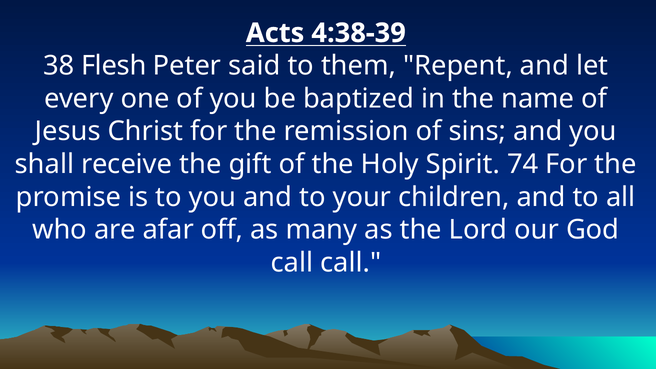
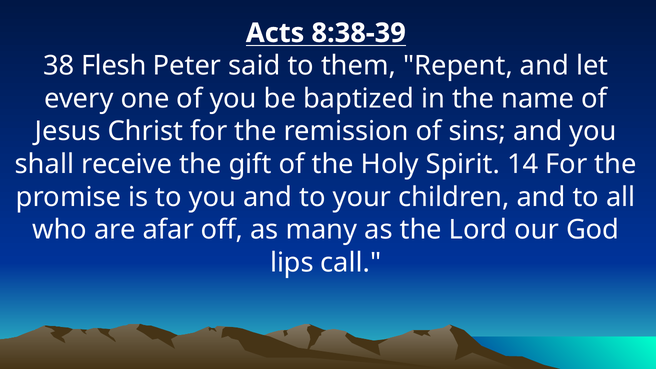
4:38-39: 4:38-39 -> 8:38-39
74: 74 -> 14
call at (292, 263): call -> lips
